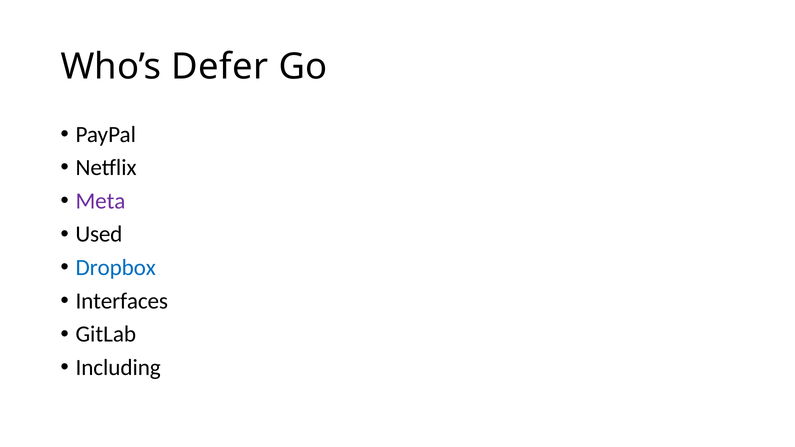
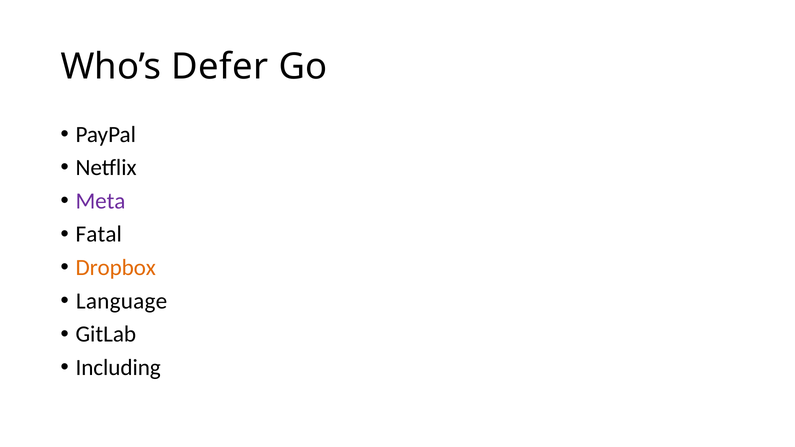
Used: Used -> Fatal
Dropbox colour: blue -> orange
Interfaces: Interfaces -> Language
